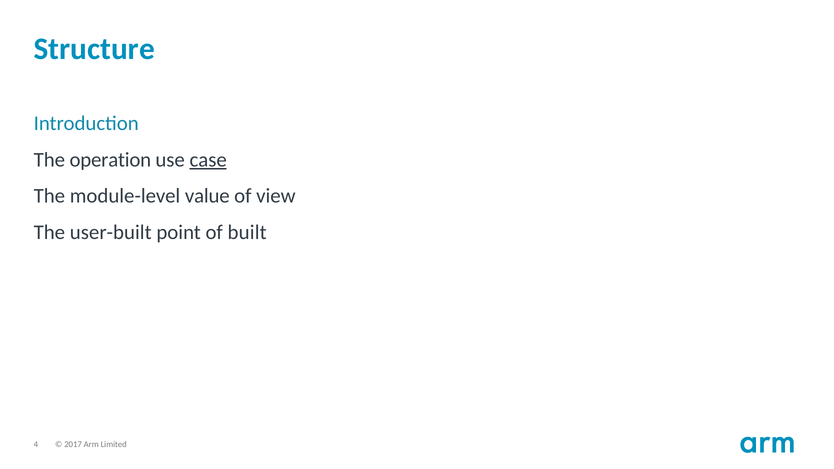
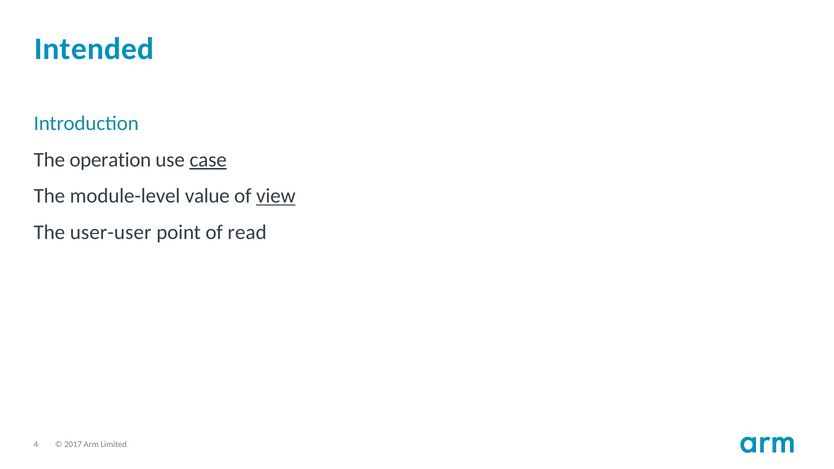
Structure: Structure -> Intended
view underline: none -> present
user-built: user-built -> user-user
built: built -> read
